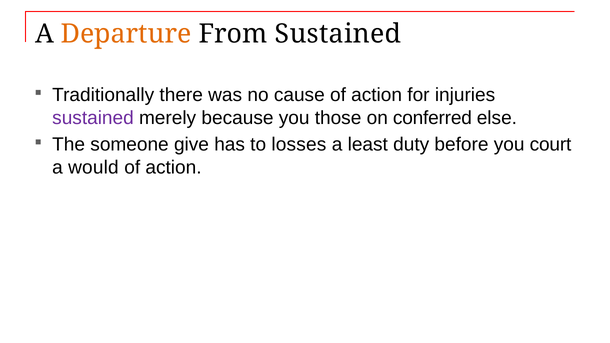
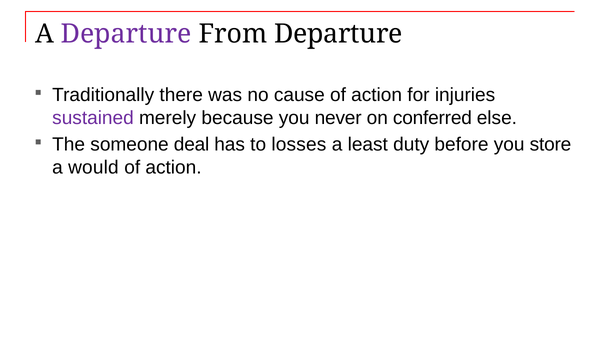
Departure at (126, 34) colour: orange -> purple
From Sustained: Sustained -> Departure
those: those -> never
give: give -> deal
court: court -> store
